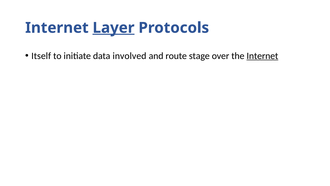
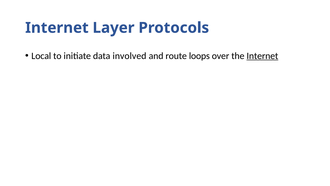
Layer underline: present -> none
Itself: Itself -> Local
stage: stage -> loops
